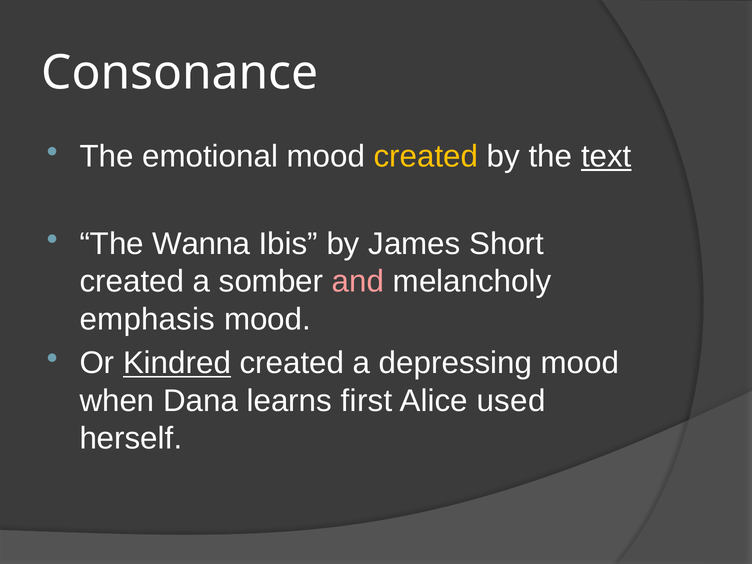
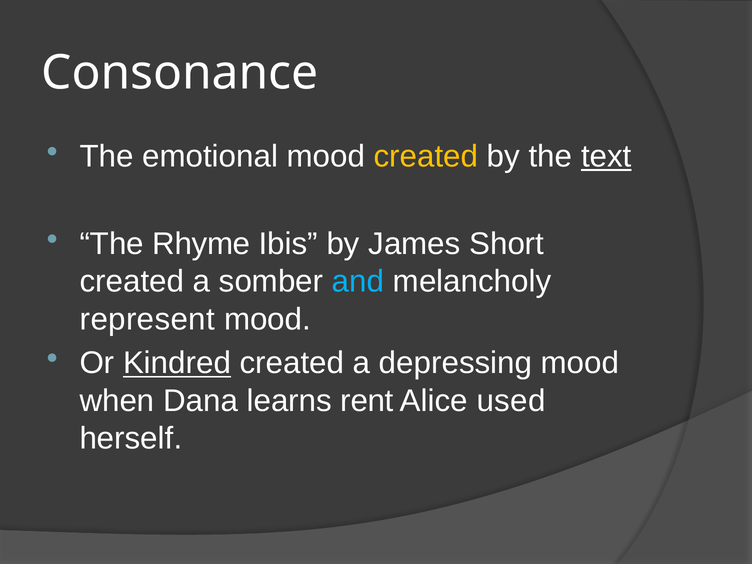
Wanna: Wanna -> Rhyme
and colour: pink -> light blue
emphasis: emphasis -> represent
first: first -> rent
